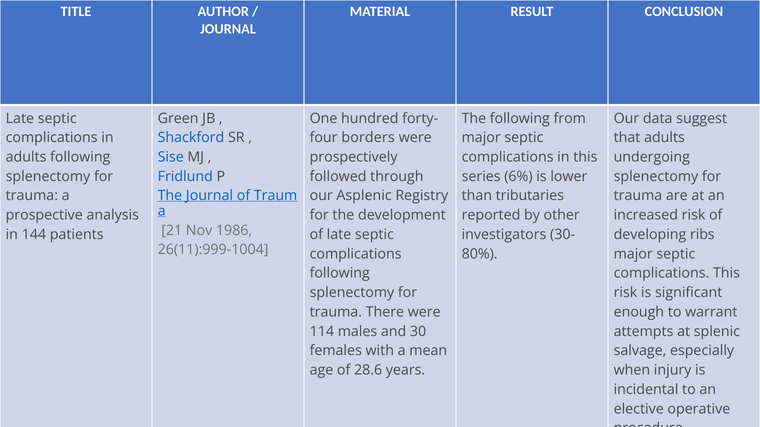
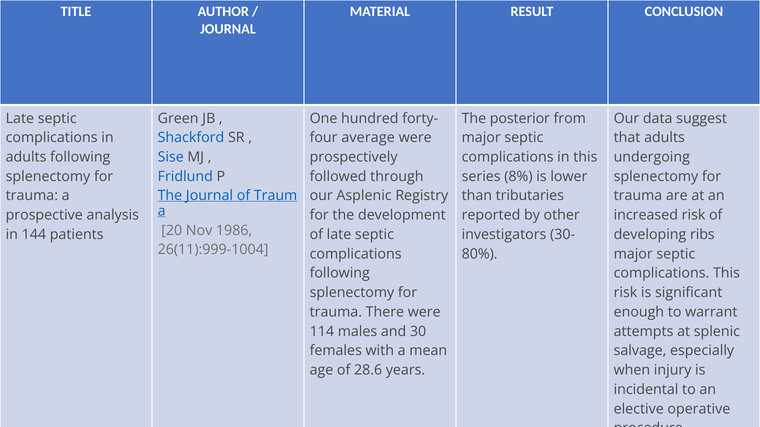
The following: following -> posterior
borders: borders -> average
6%: 6% -> 8%
21: 21 -> 20
